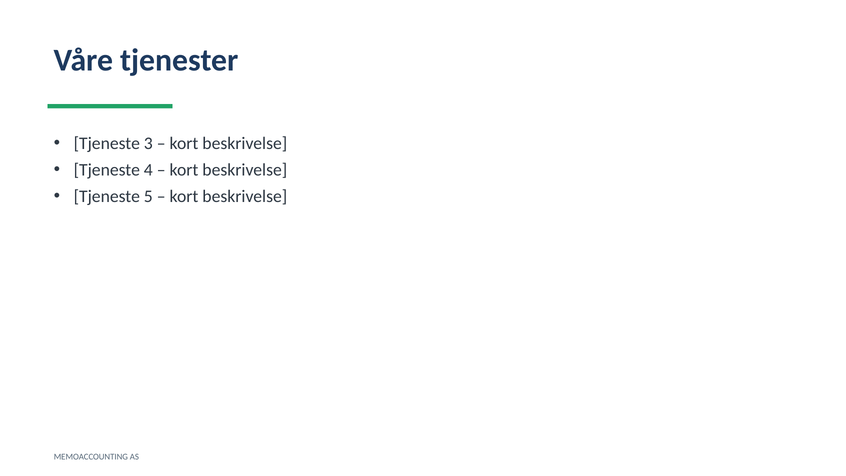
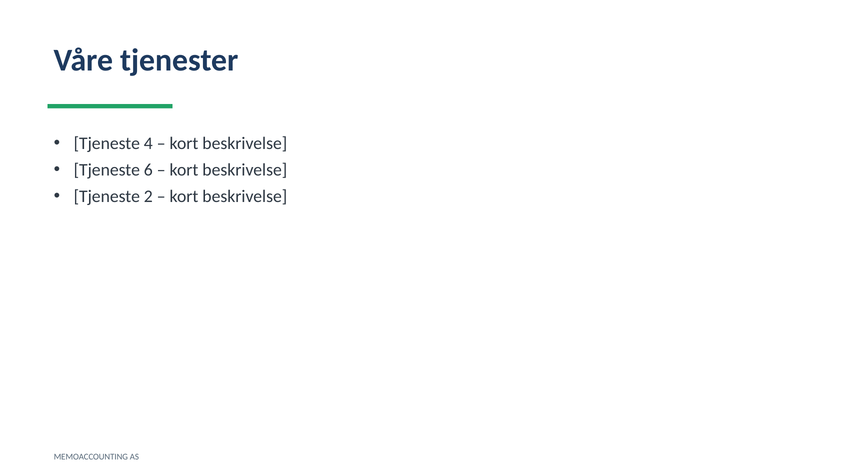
3: 3 -> 4
4: 4 -> 6
5: 5 -> 2
